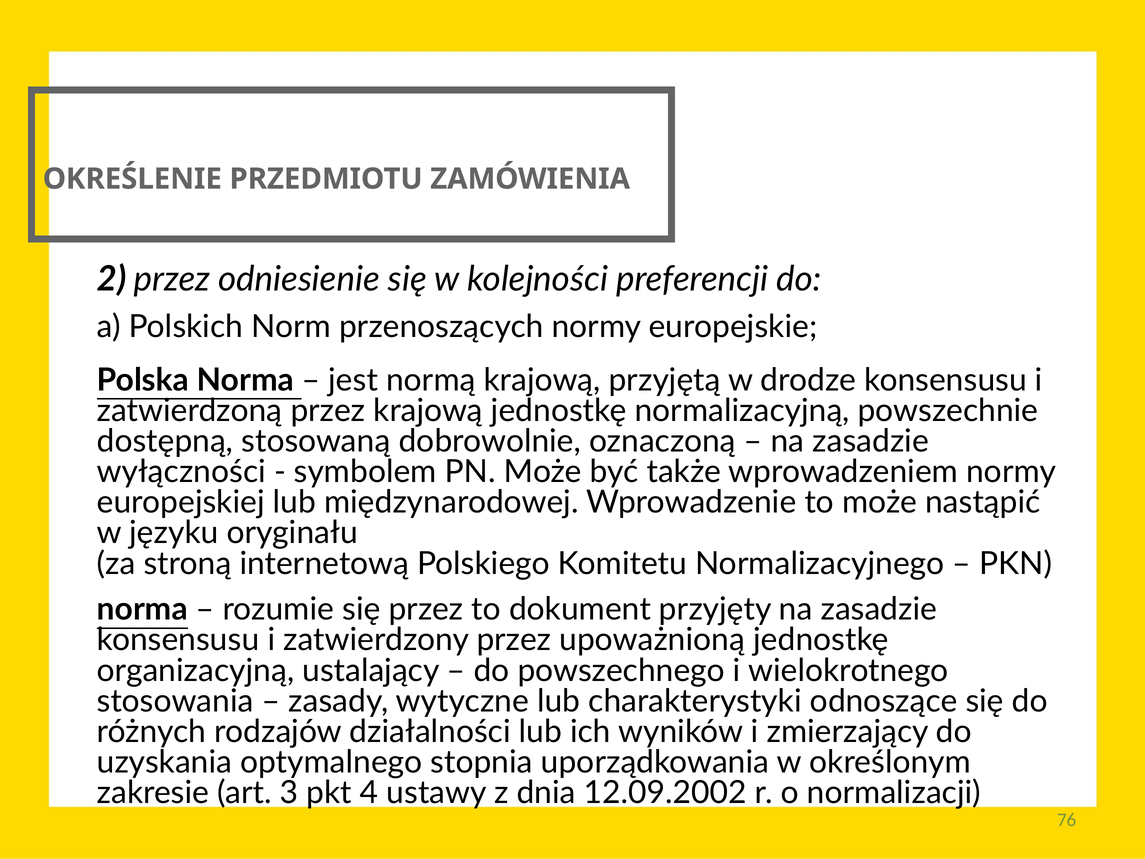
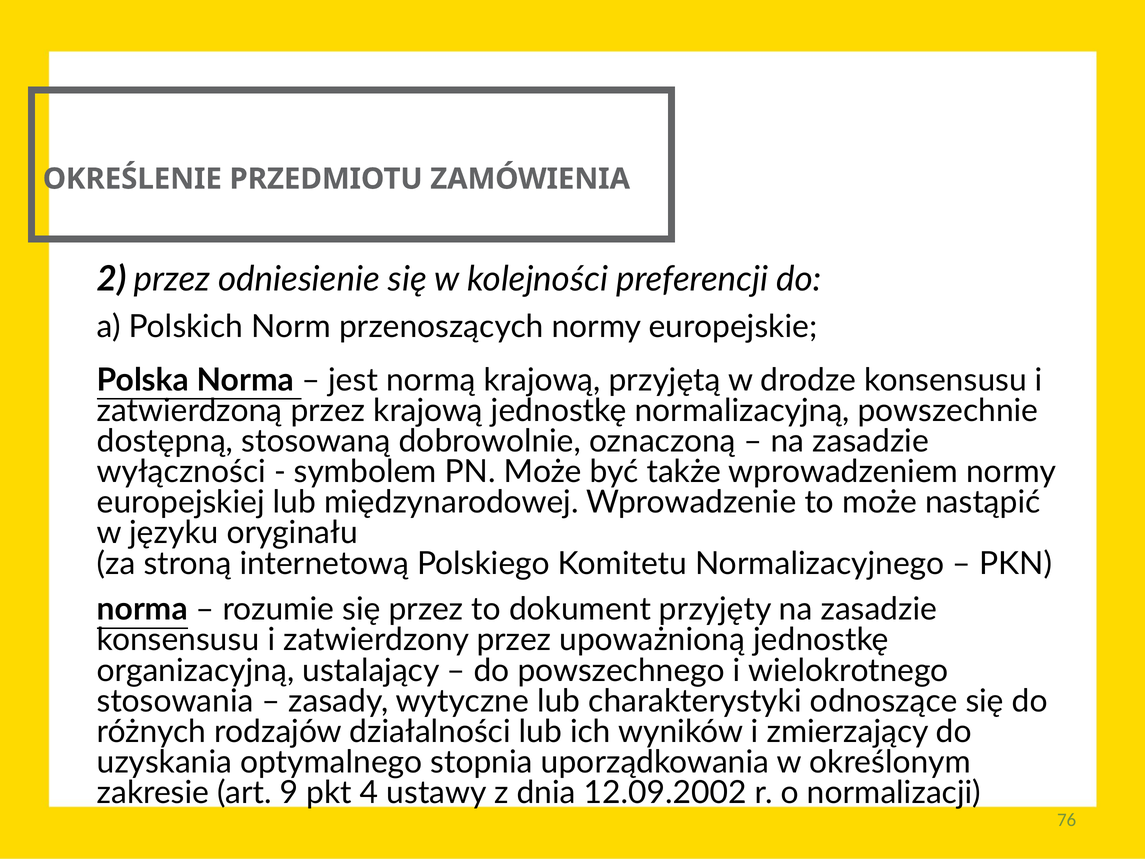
3: 3 -> 9
